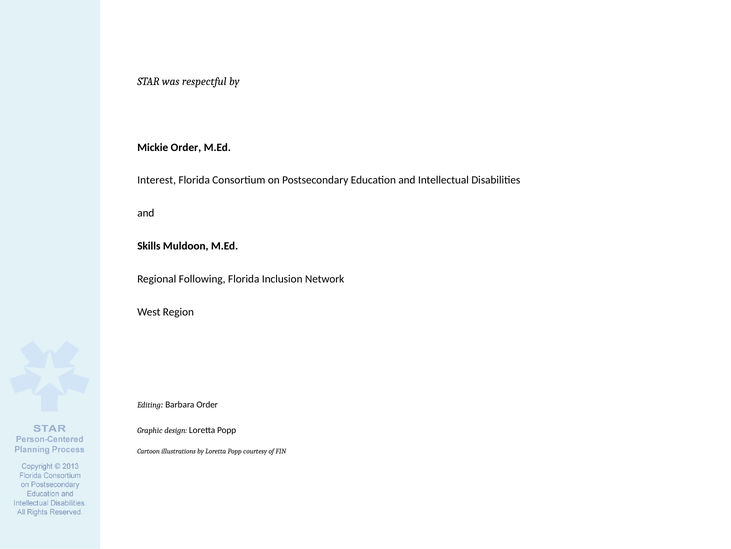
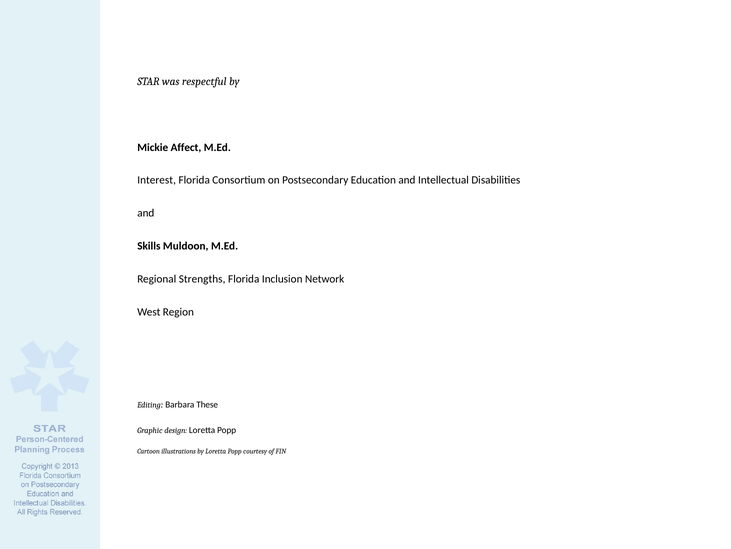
Mickie Order: Order -> Affect
Following: Following -> Strengths
Barbara Order: Order -> These
